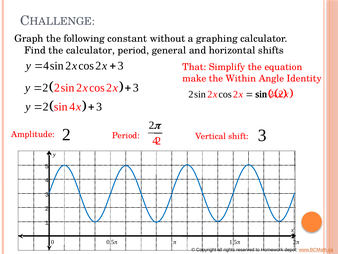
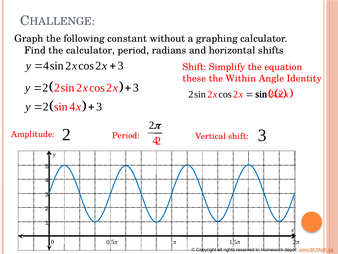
general: general -> radians
That at (194, 67): That -> Shift
make: make -> these
